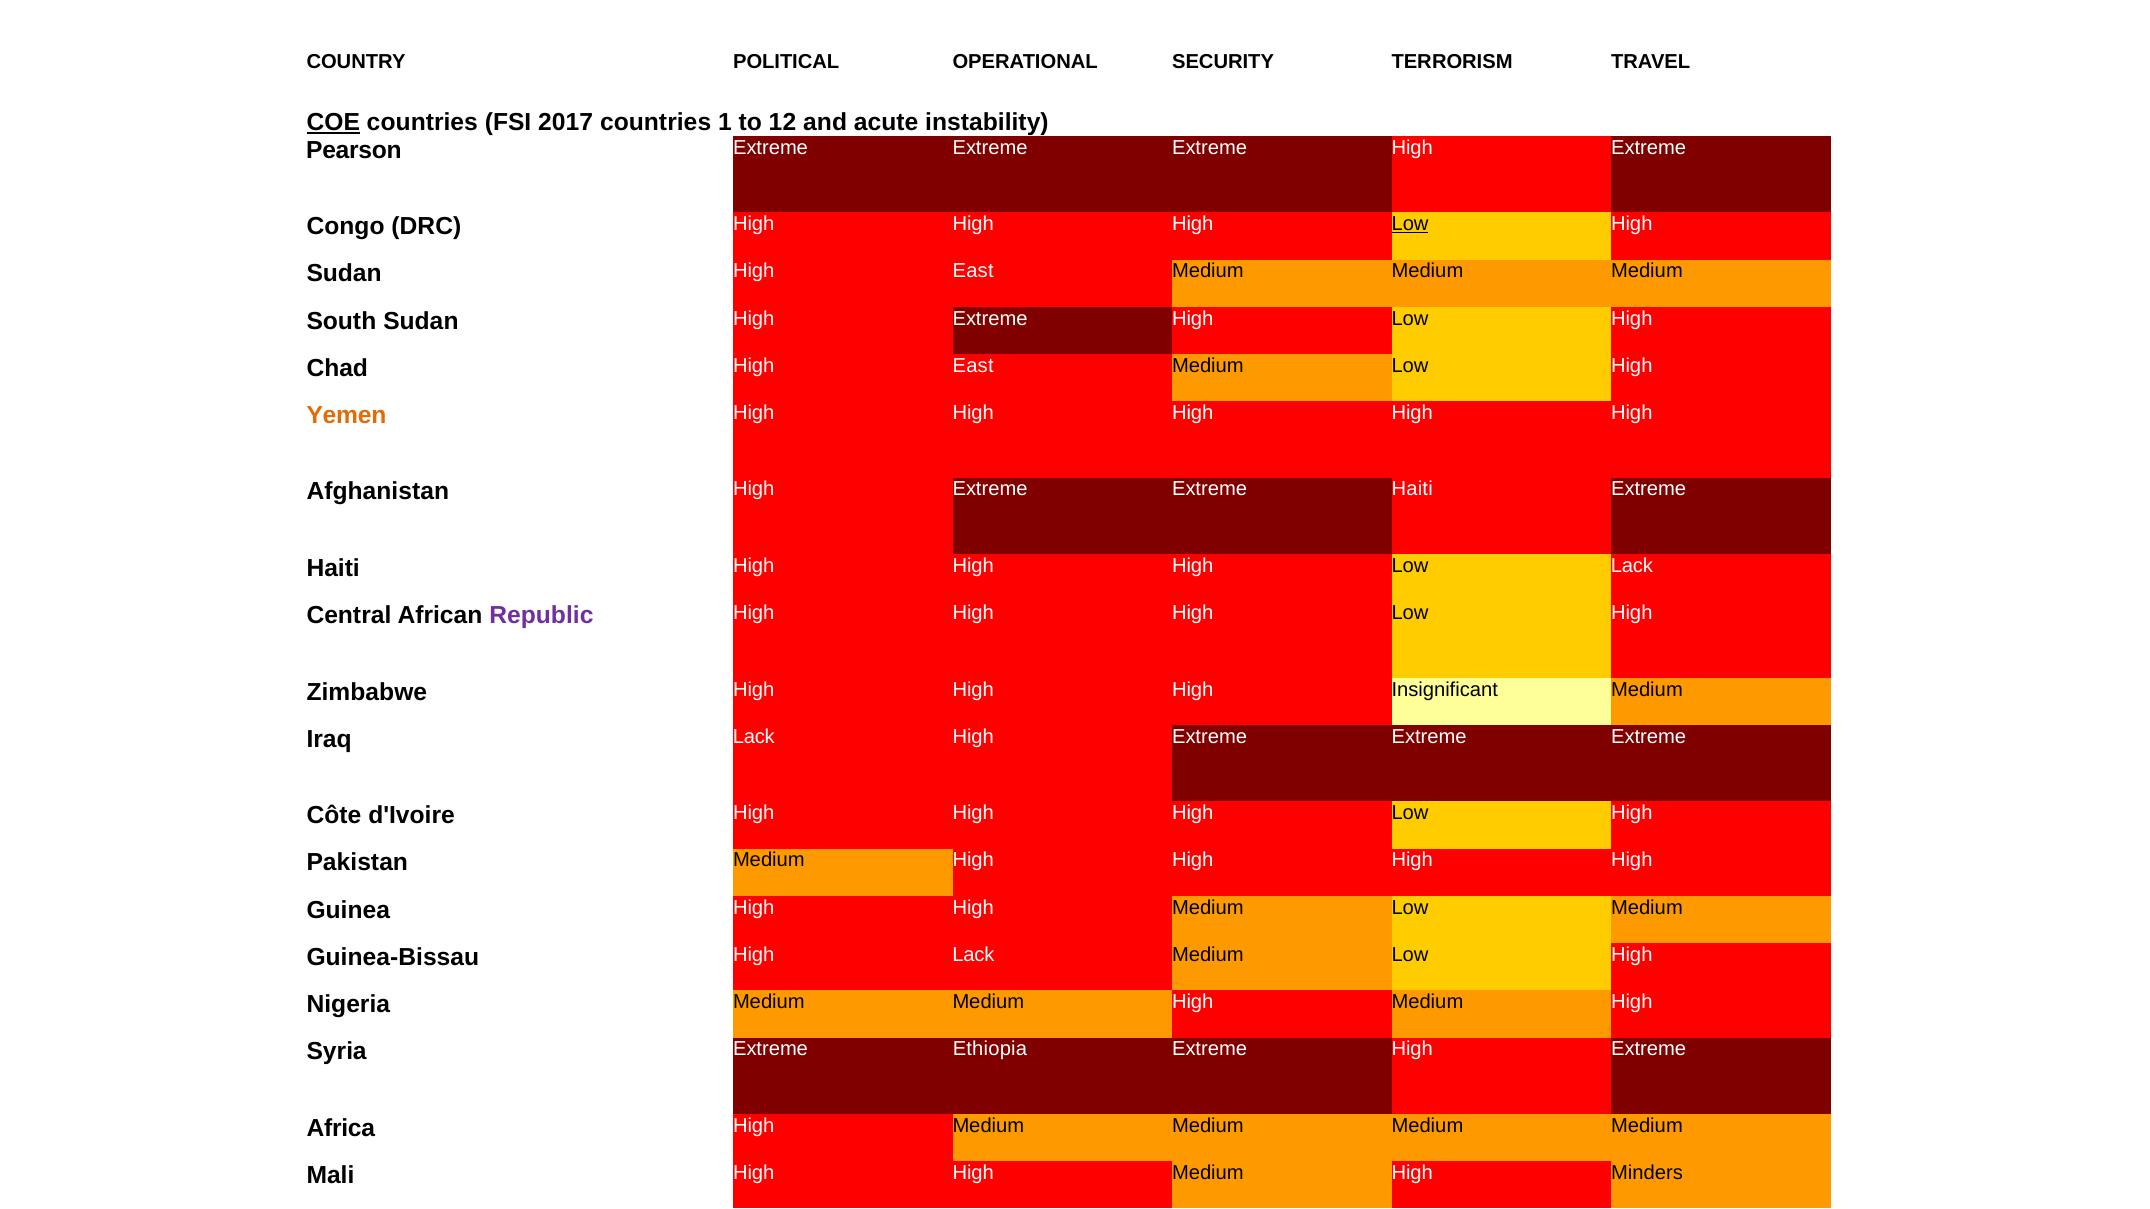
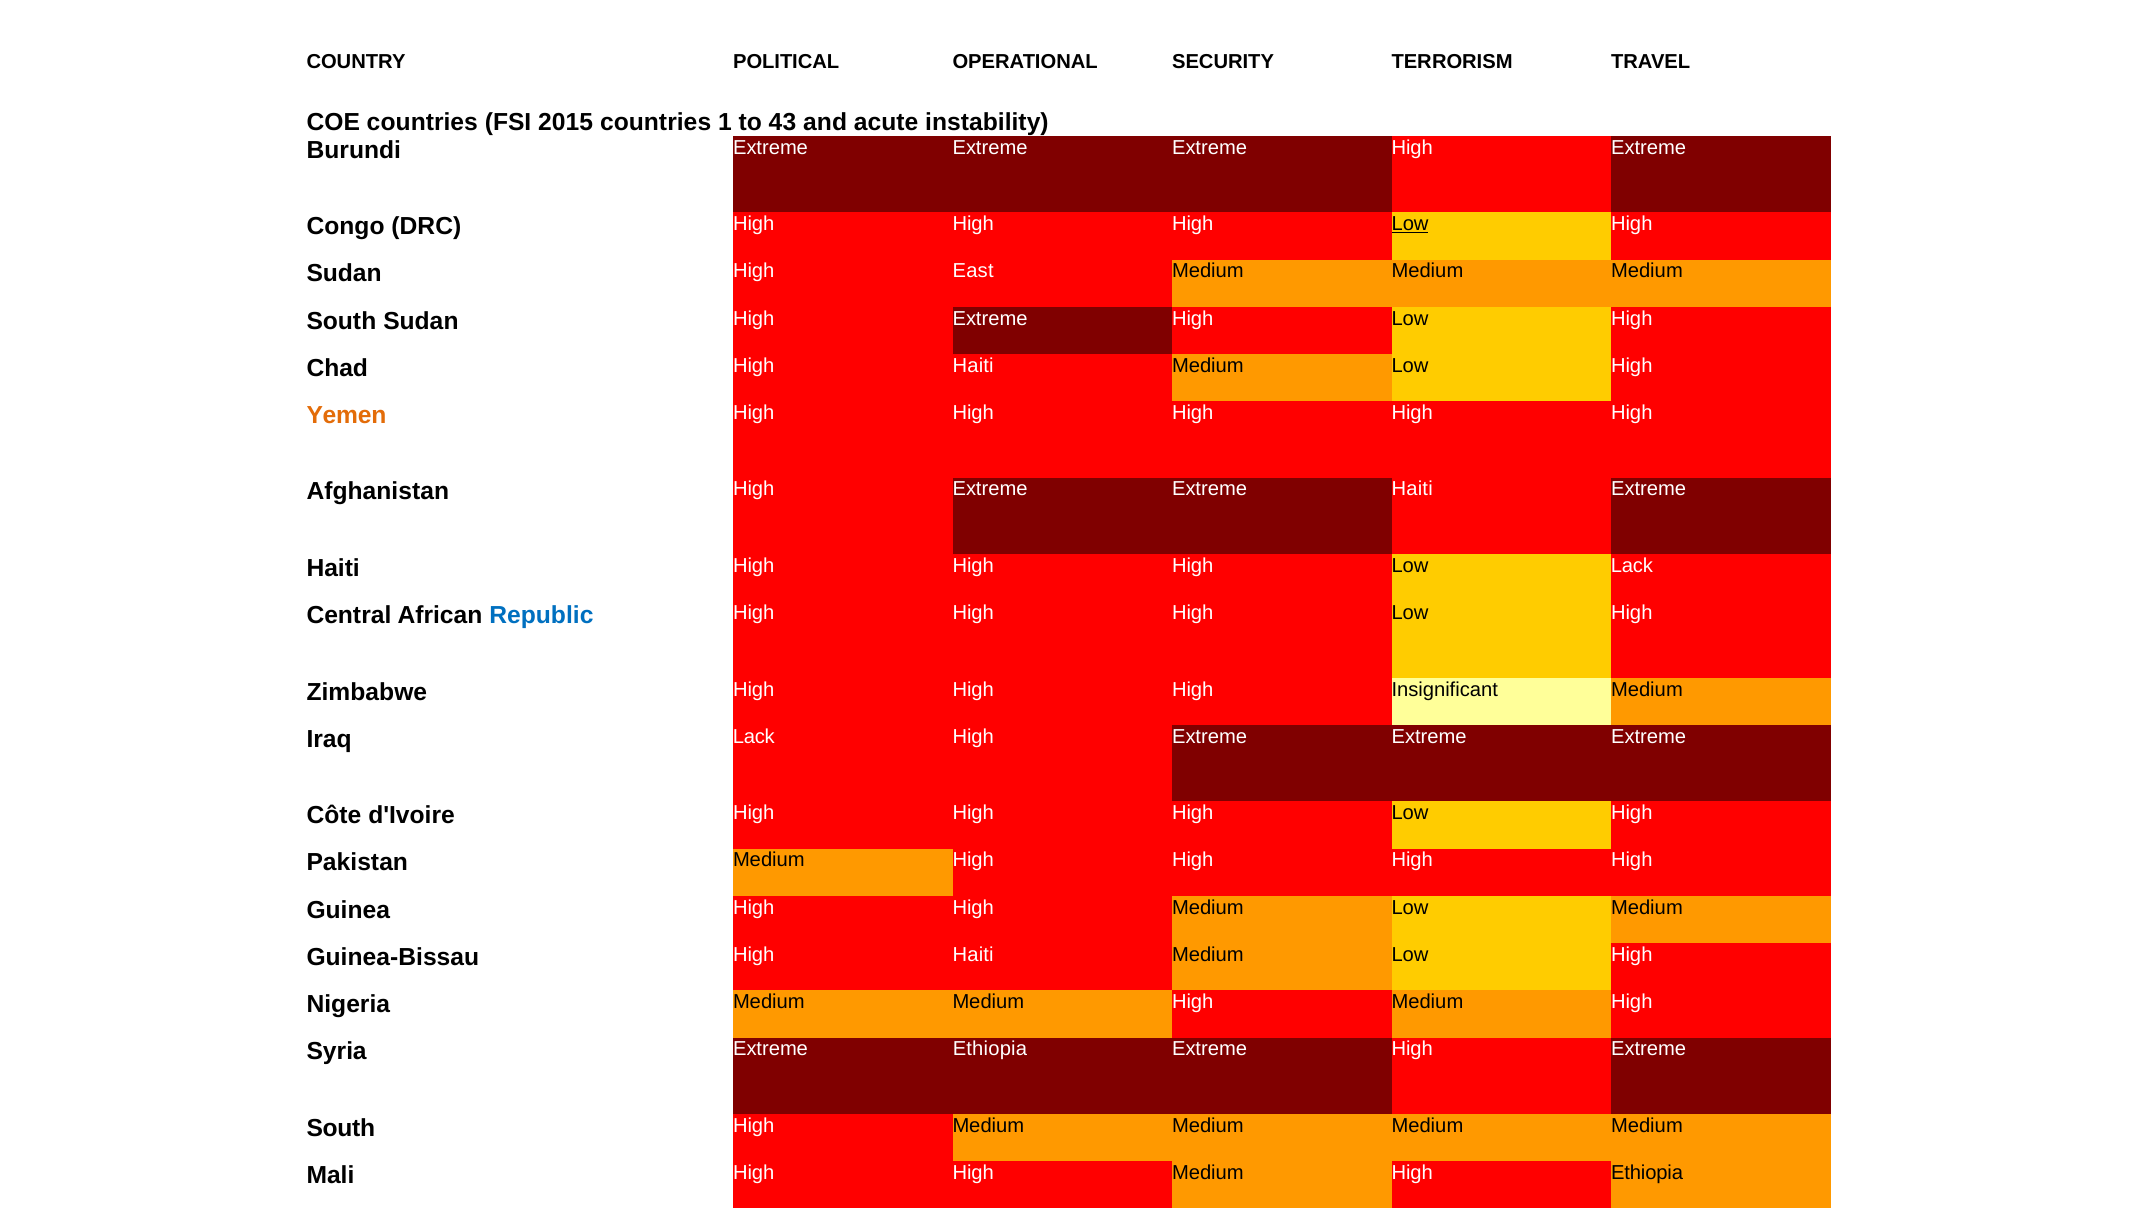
COE underline: present -> none
2017: 2017 -> 2015
12: 12 -> 43
Pearson: Pearson -> Burundi
Chad High East: East -> Haiti
Republic colour: purple -> blue
Guinea-Bissau High Lack: Lack -> Haiti
Africa at (341, 1129): Africa -> South
High Minders: Minders -> Ethiopia
